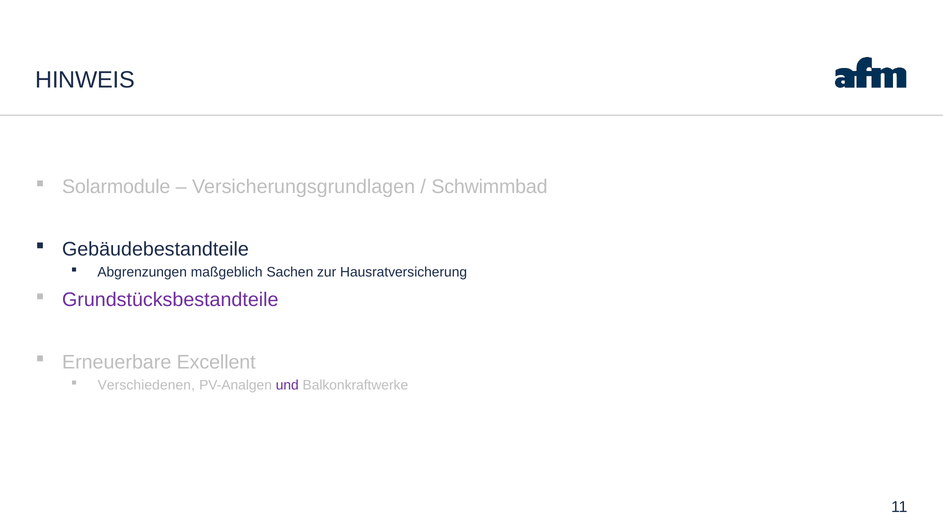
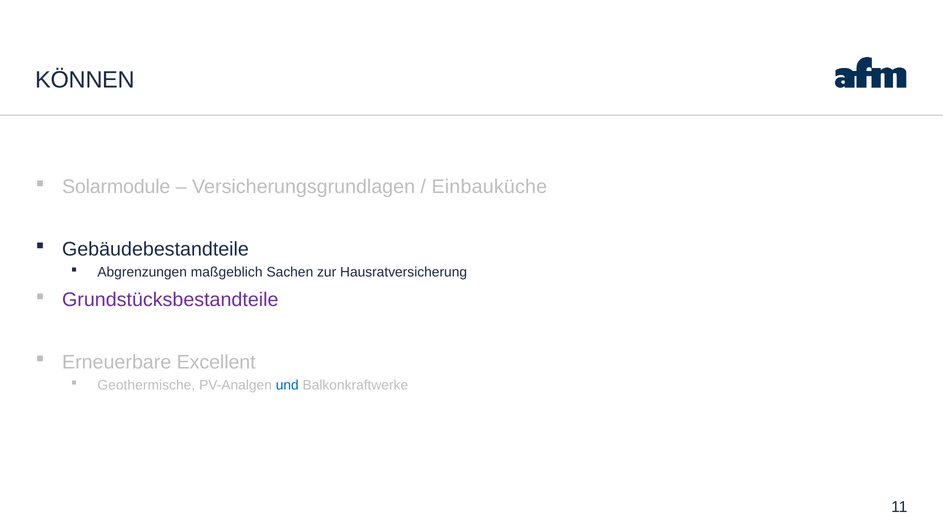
HINWEIS: HINWEIS -> KÖNNEN
Schwimmbad: Schwimmbad -> Einbauküche
Verschiedenen: Verschiedenen -> Geothermische
und colour: purple -> blue
